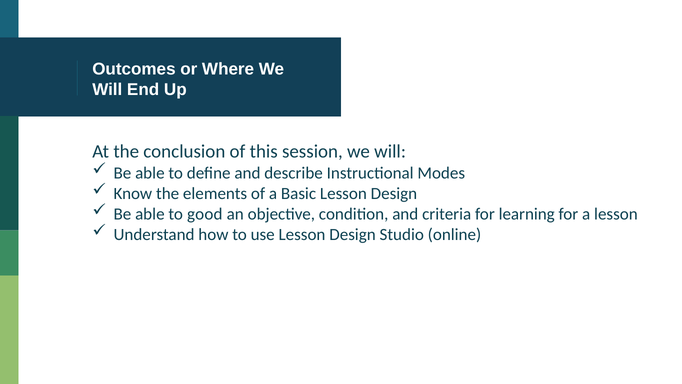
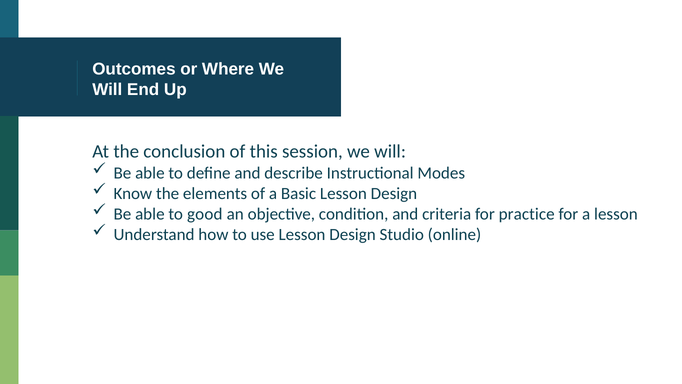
learning: learning -> practice
